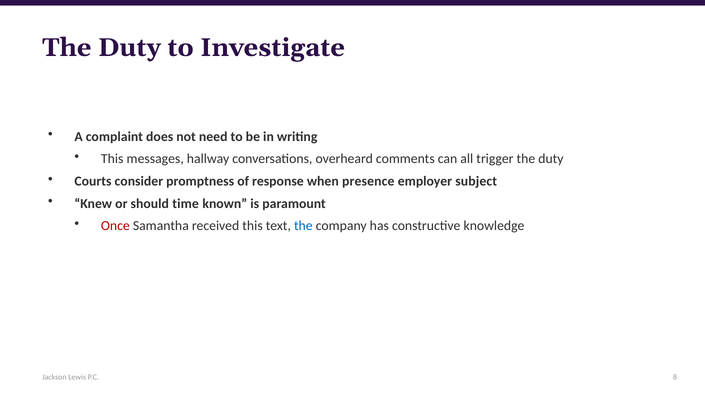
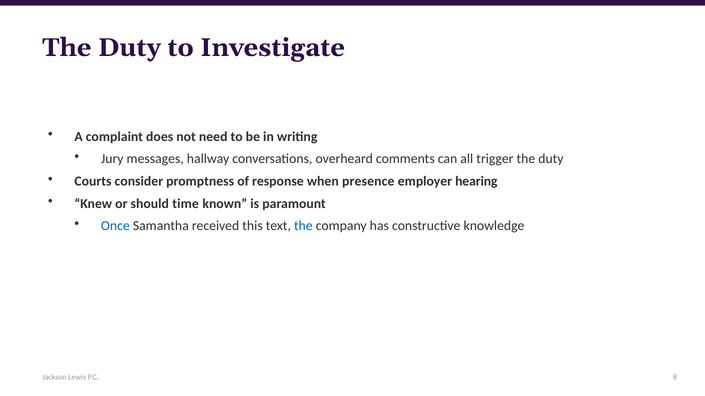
This at (112, 159): This -> Jury
subject: subject -> hearing
Once colour: red -> blue
